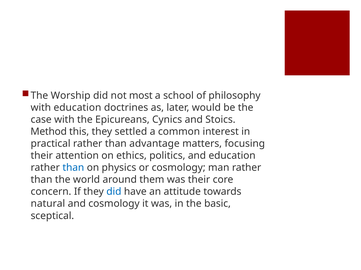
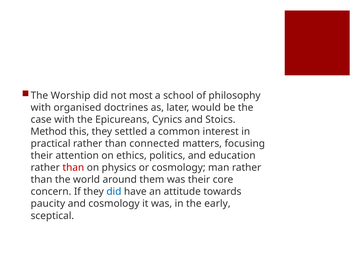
with education: education -> organised
advantage: advantage -> connected
than at (73, 168) colour: blue -> red
natural: natural -> paucity
basic: basic -> early
